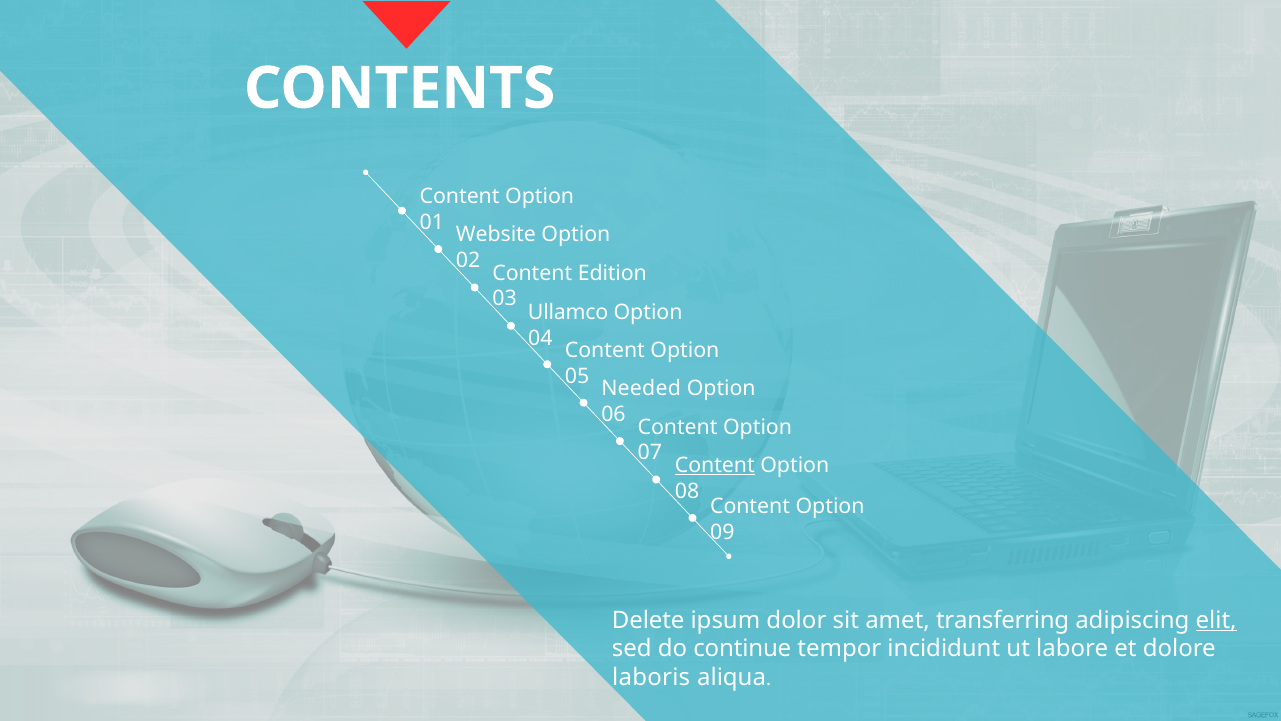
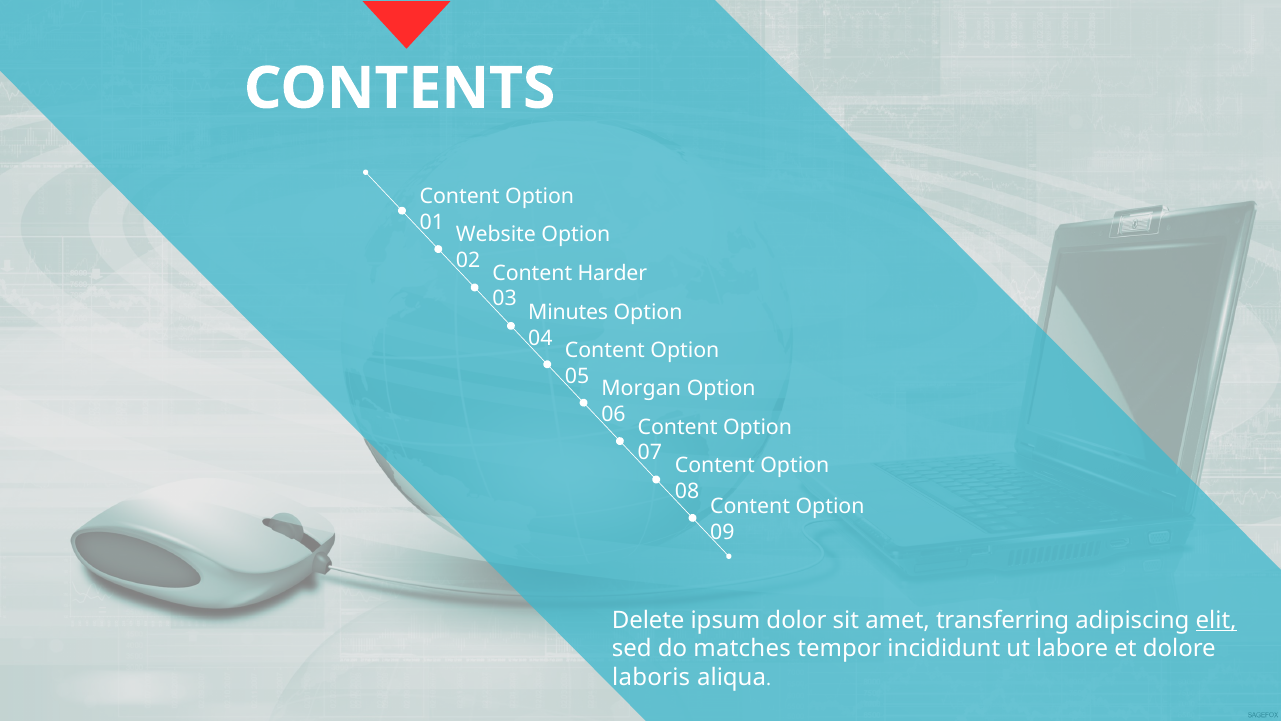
Edition: Edition -> Harder
Ullamco: Ullamco -> Minutes
Needed: Needed -> Morgan
Content at (715, 465) underline: present -> none
continue: continue -> matches
